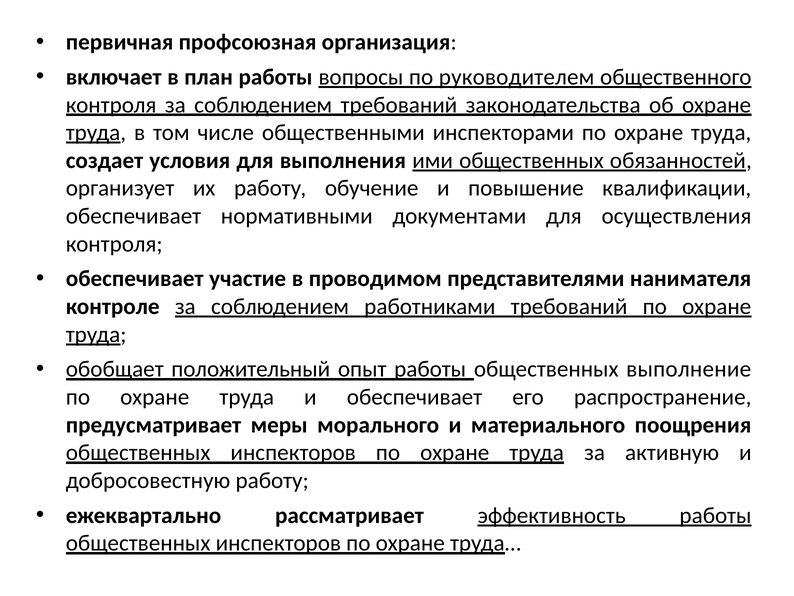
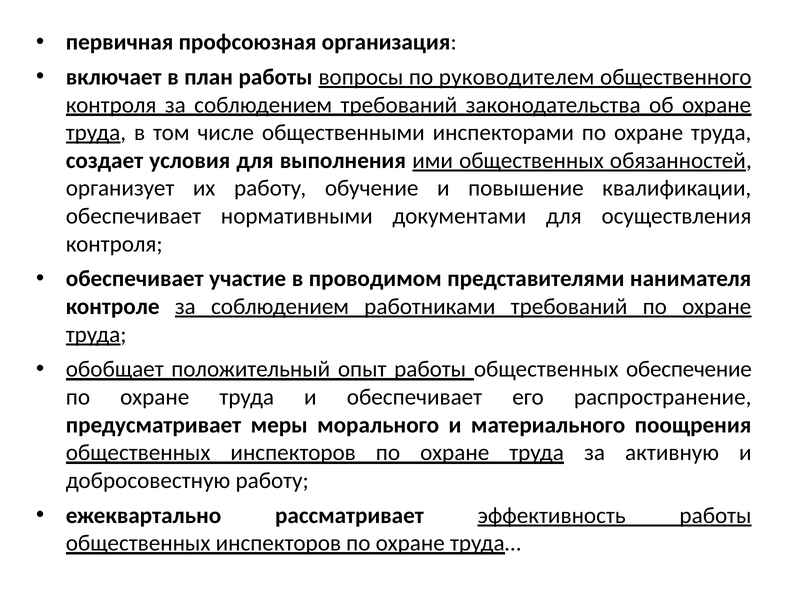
выполнение: выполнение -> обеспечение
